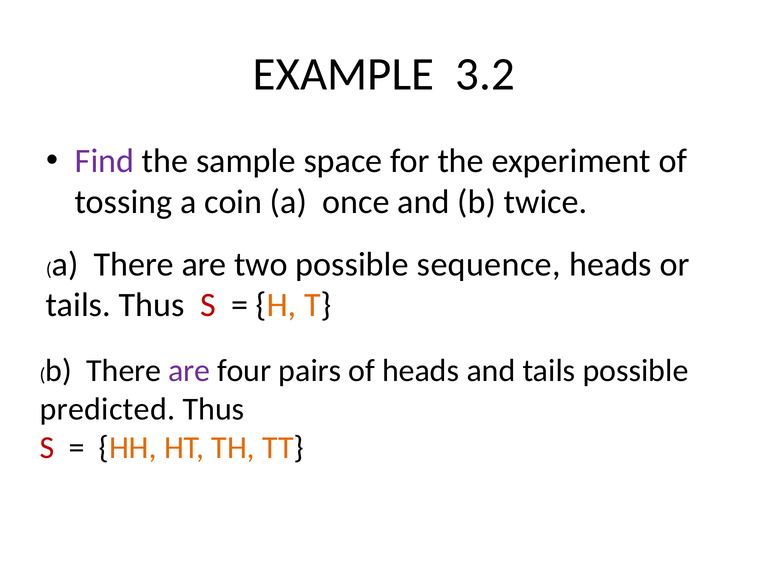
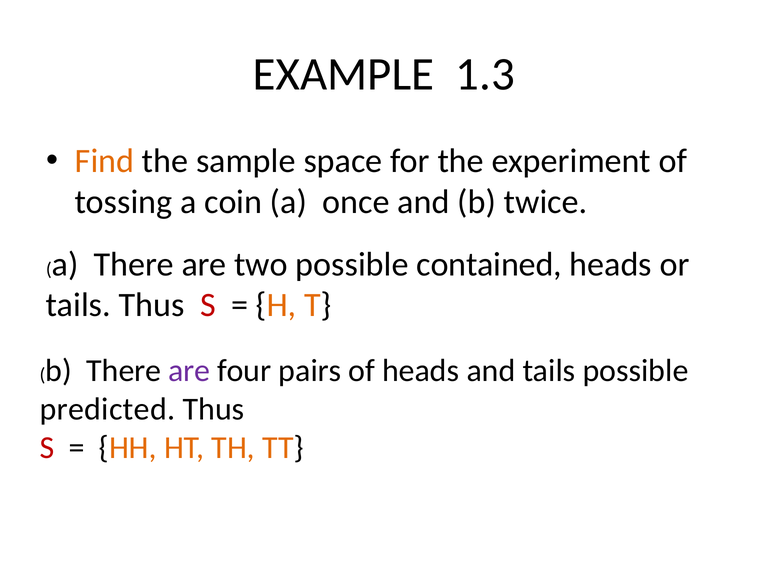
3.2: 3.2 -> 1.3
Find colour: purple -> orange
sequence: sequence -> contained
